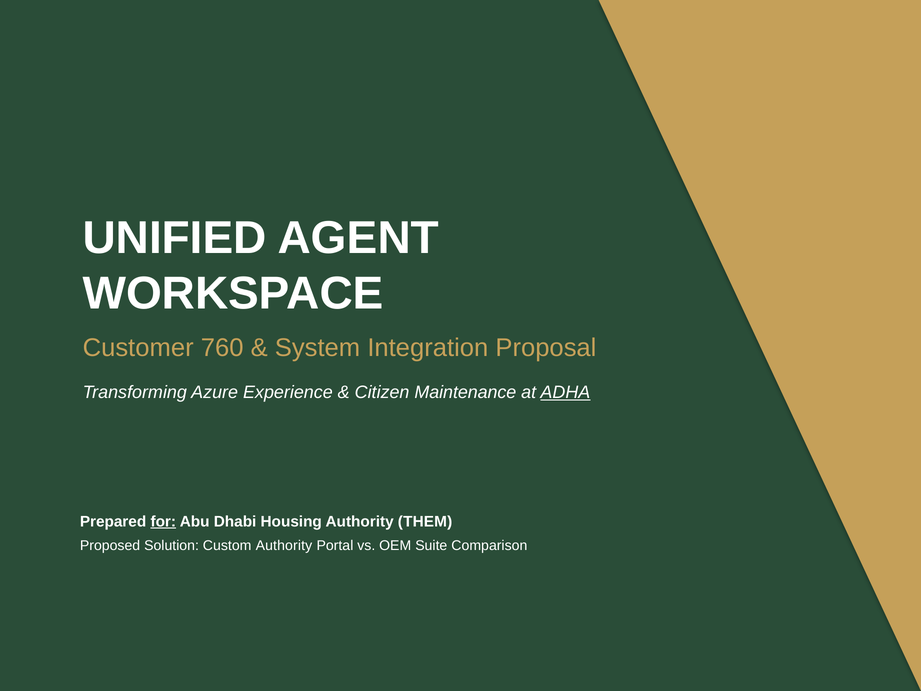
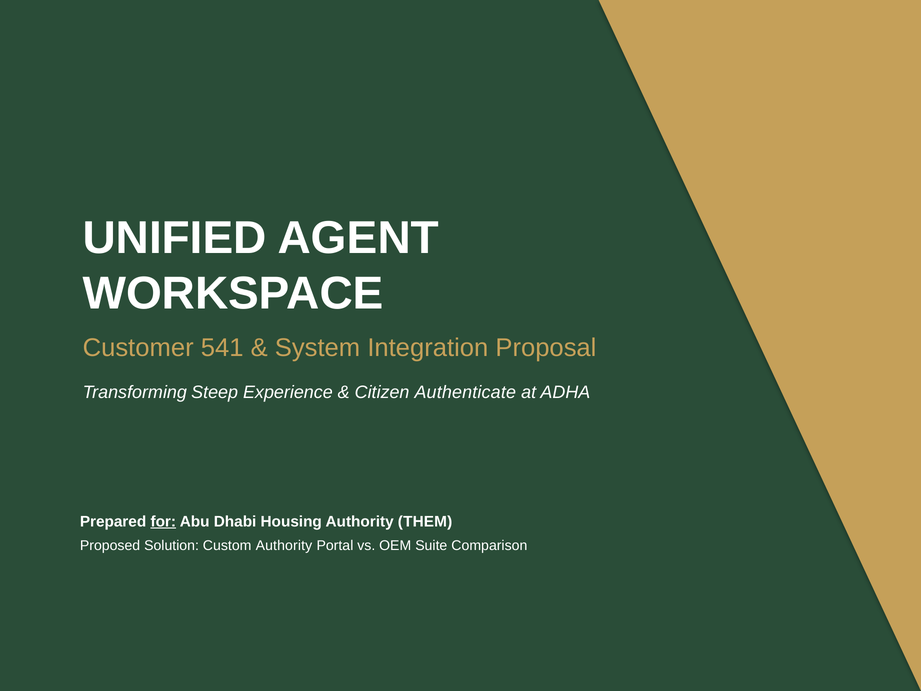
760: 760 -> 541
Azure: Azure -> Steep
Maintenance: Maintenance -> Authenticate
ADHA underline: present -> none
